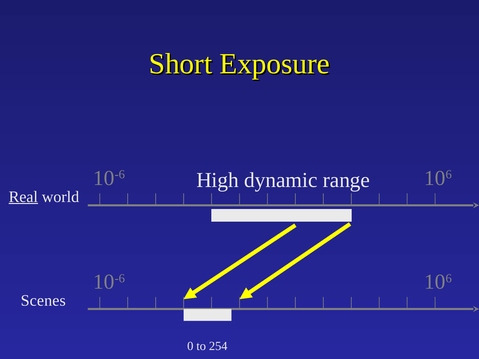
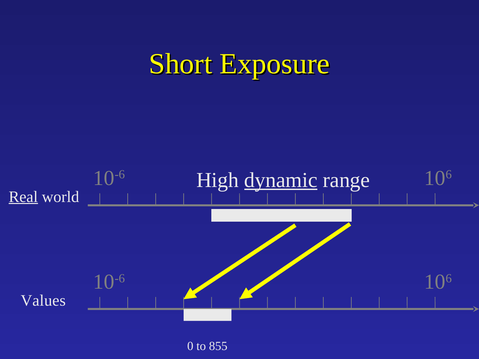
dynamic underline: none -> present
Scenes: Scenes -> Values
254: 254 -> 855
